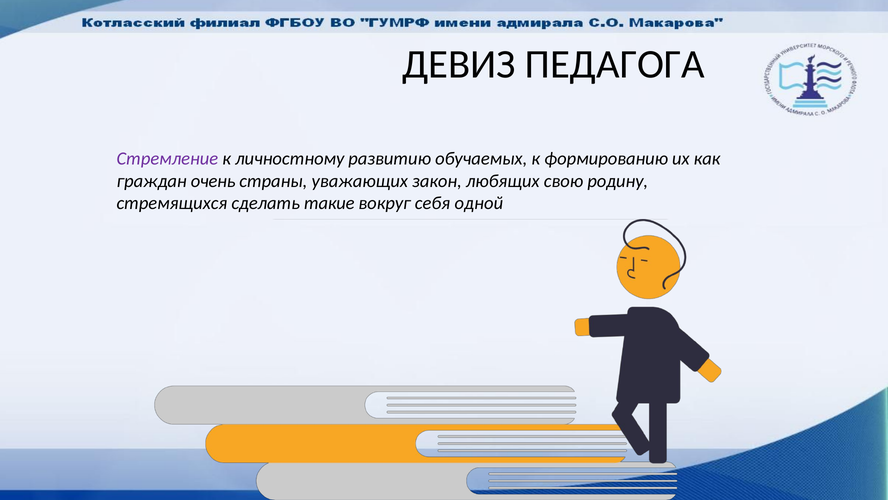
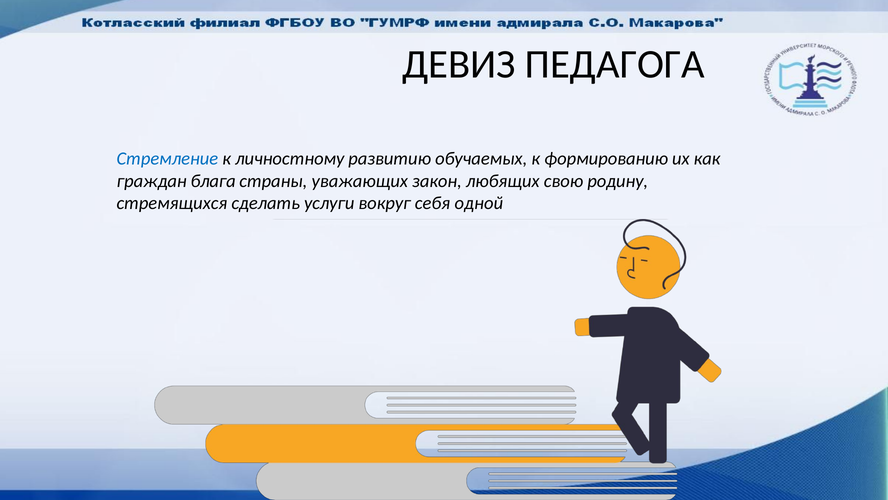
Стремление colour: purple -> blue
очень: очень -> блага
такие: такие -> услуги
